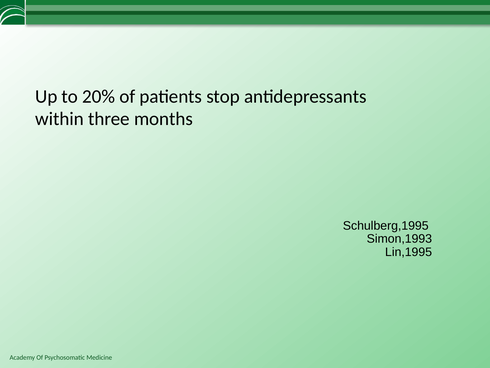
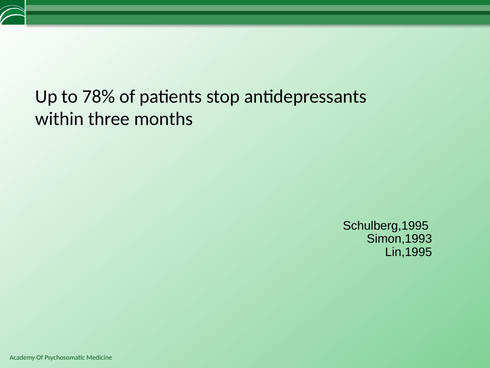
20%: 20% -> 78%
